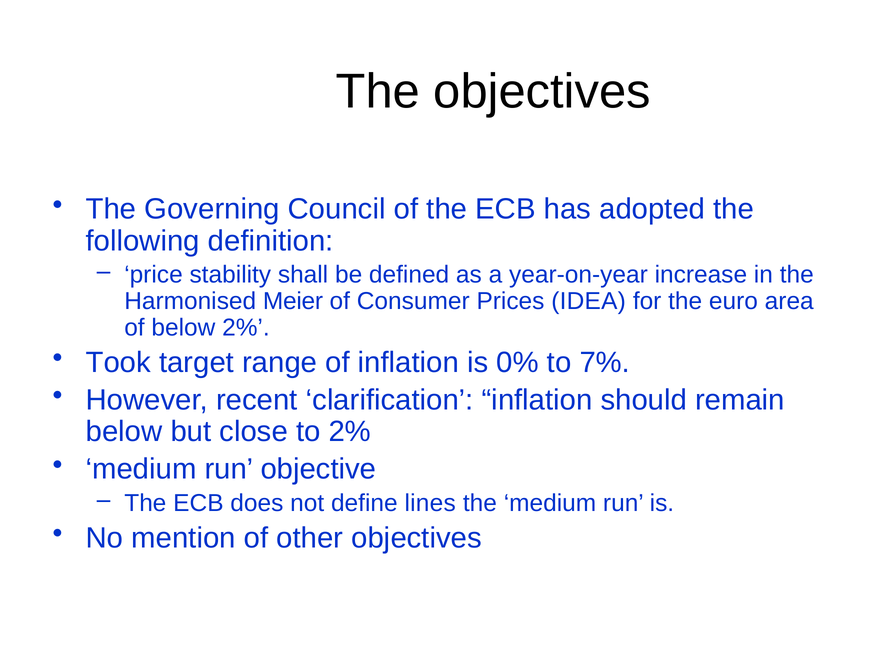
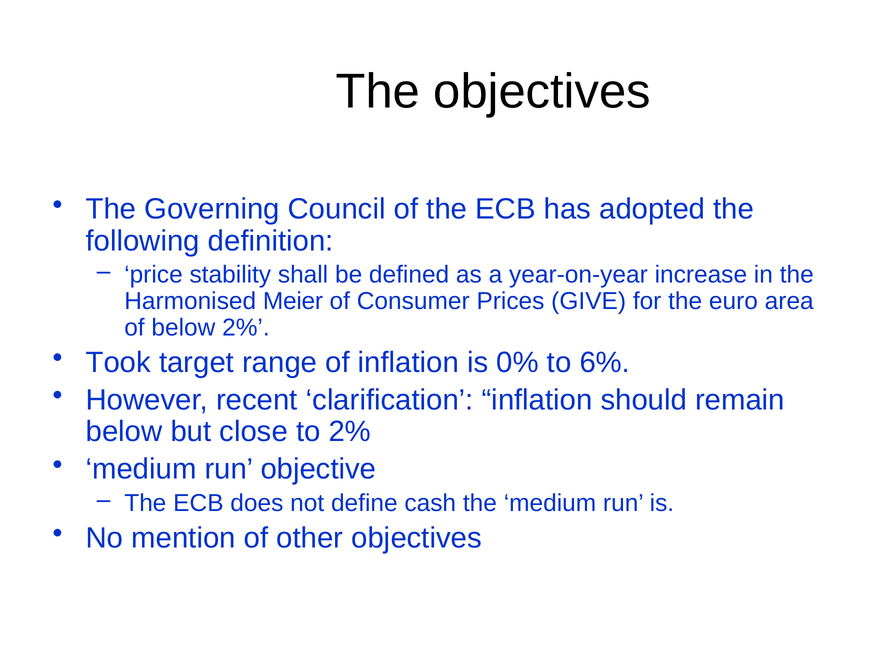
IDEA: IDEA -> GIVE
7%: 7% -> 6%
lines: lines -> cash
